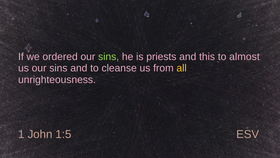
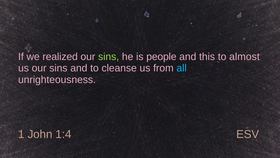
ordered: ordered -> realized
priests: priests -> people
all colour: yellow -> light blue
1:5: 1:5 -> 1:4
